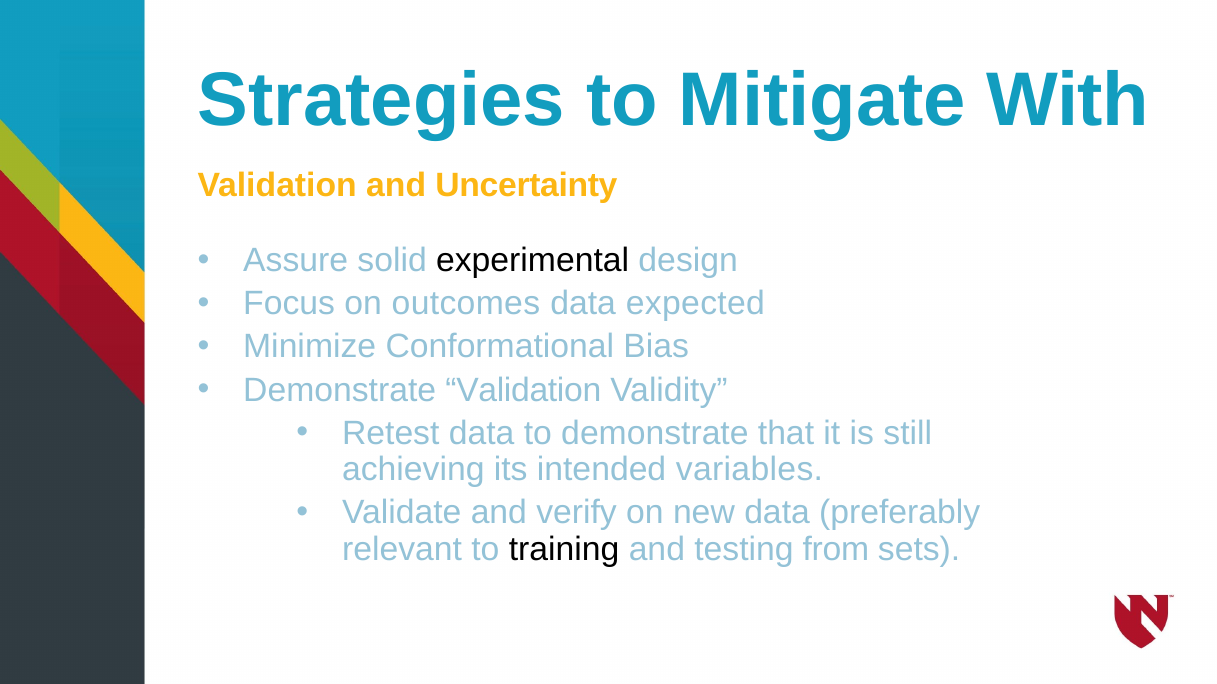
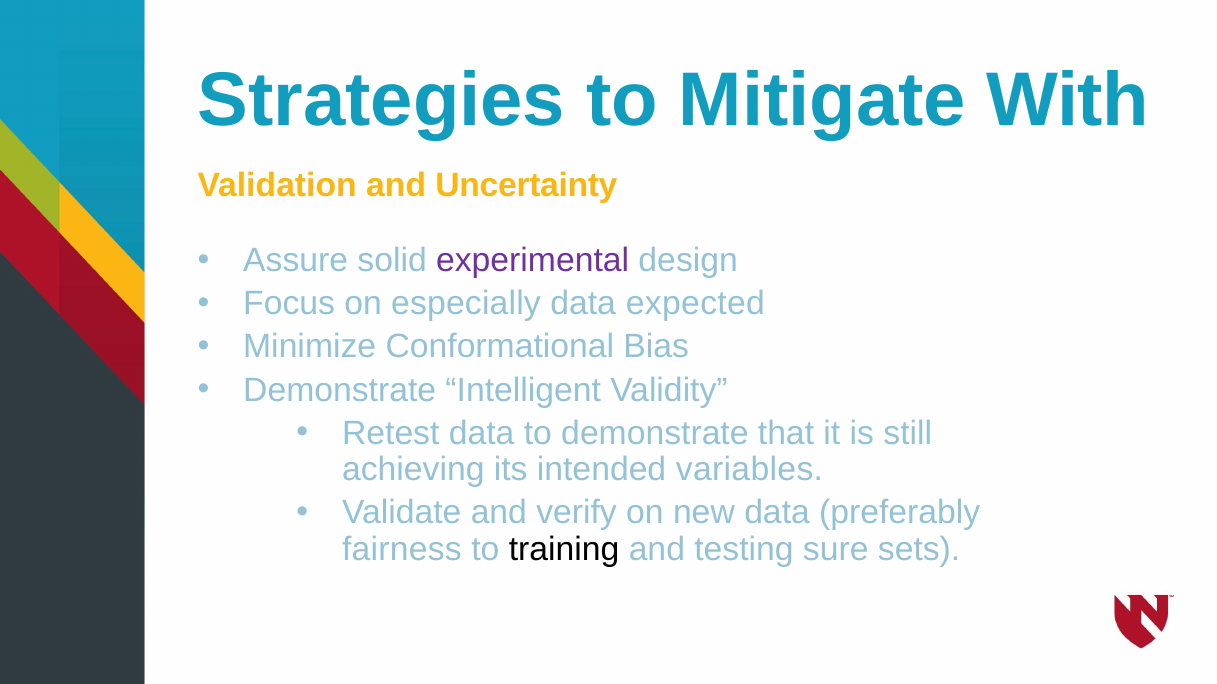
experimental colour: black -> purple
outcomes: outcomes -> especially
Demonstrate Validation: Validation -> Intelligent
relevant: relevant -> fairness
from: from -> sure
